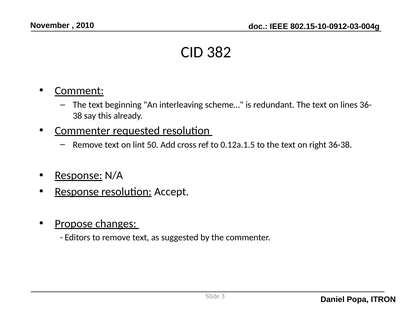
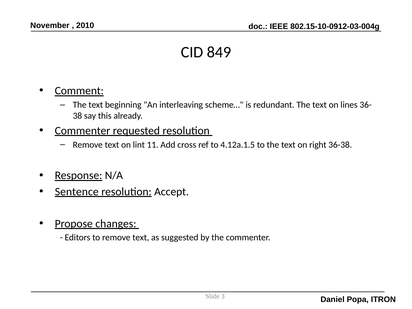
382: 382 -> 849
50: 50 -> 11
0.12a.1.5: 0.12a.1.5 -> 4.12a.1.5
Response at (77, 192): Response -> Sentence
